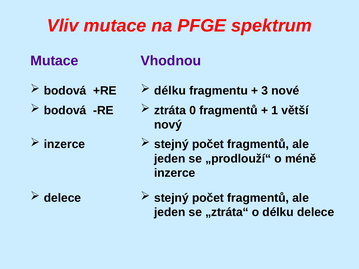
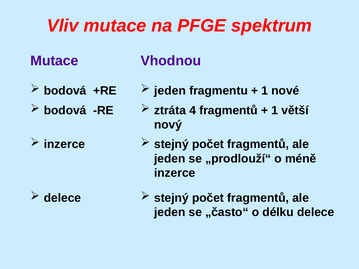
délku at (170, 91): délku -> jeden
3 at (265, 91): 3 -> 1
0: 0 -> 4
„ztráta“: „ztráta“ -> „často“
